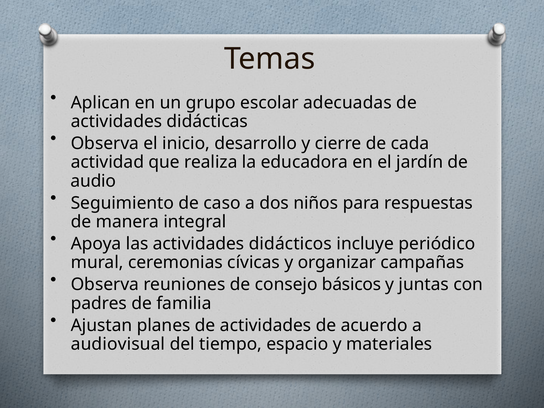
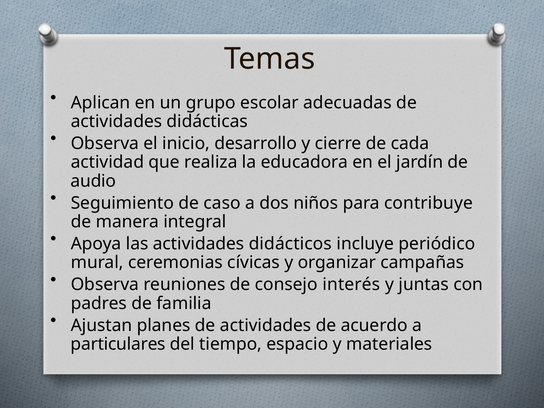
respuestas: respuestas -> contribuye
básicos: básicos -> interés
audiovisual: audiovisual -> particulares
